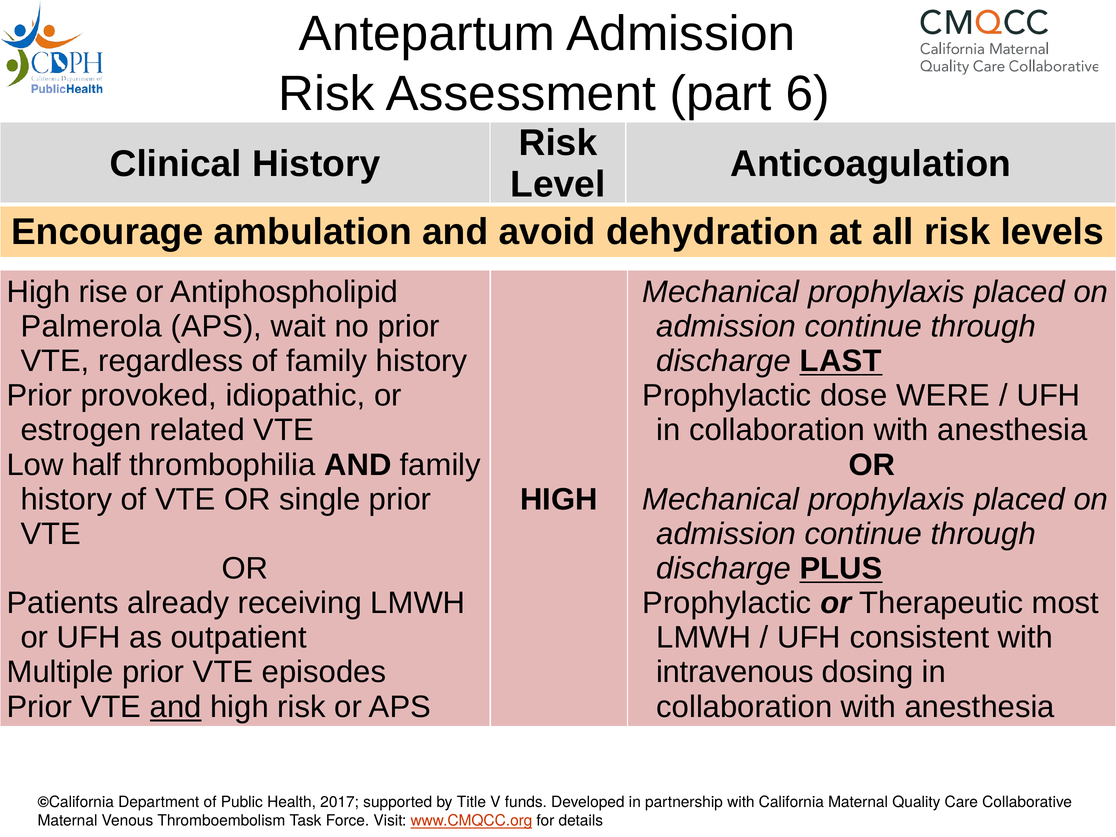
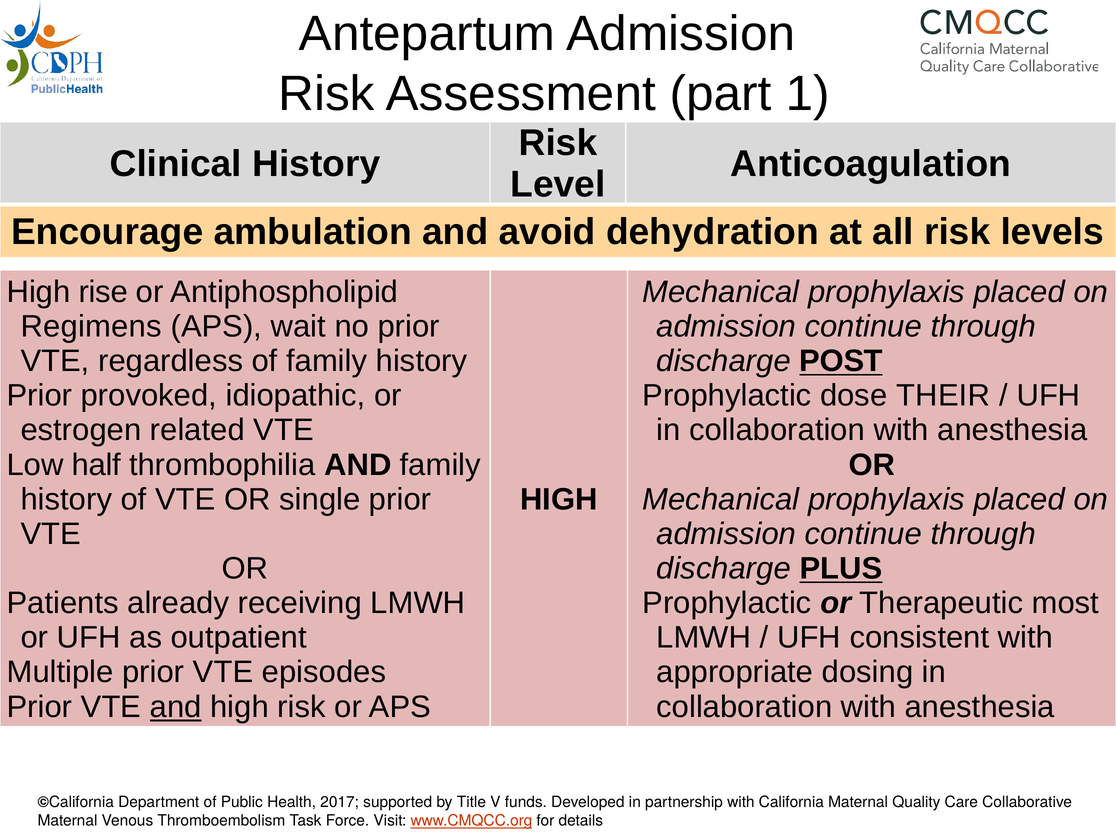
6: 6 -> 1
Palmerola: Palmerola -> Regimens
LAST: LAST -> POST
WERE: WERE -> THEIR
intravenous: intravenous -> appropriate
